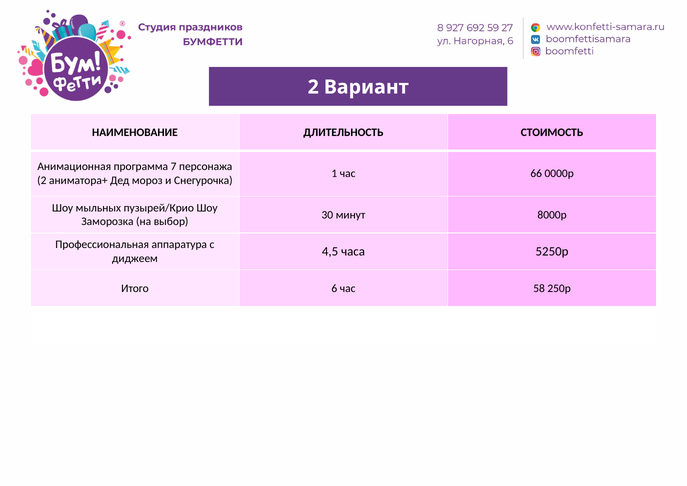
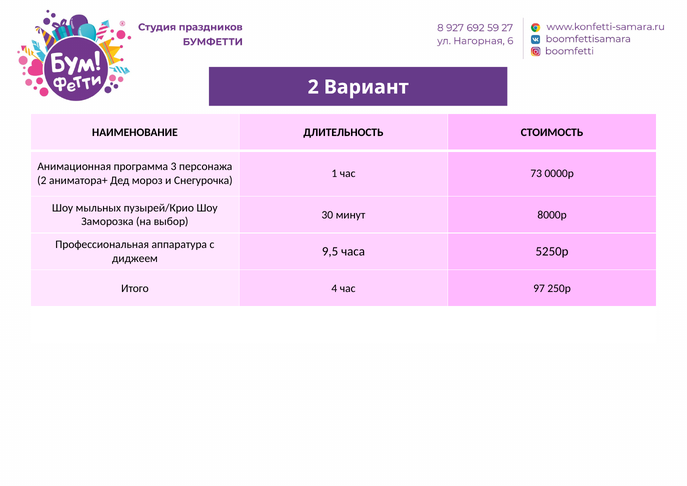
7: 7 -> 3
66: 66 -> 73
4,5: 4,5 -> 9,5
6: 6 -> 4
58: 58 -> 97
